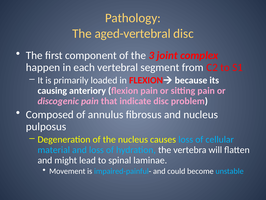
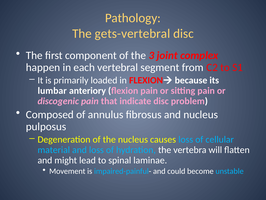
aged-vertebral: aged-vertebral -> gets-vertebral
causing: causing -> lumbar
